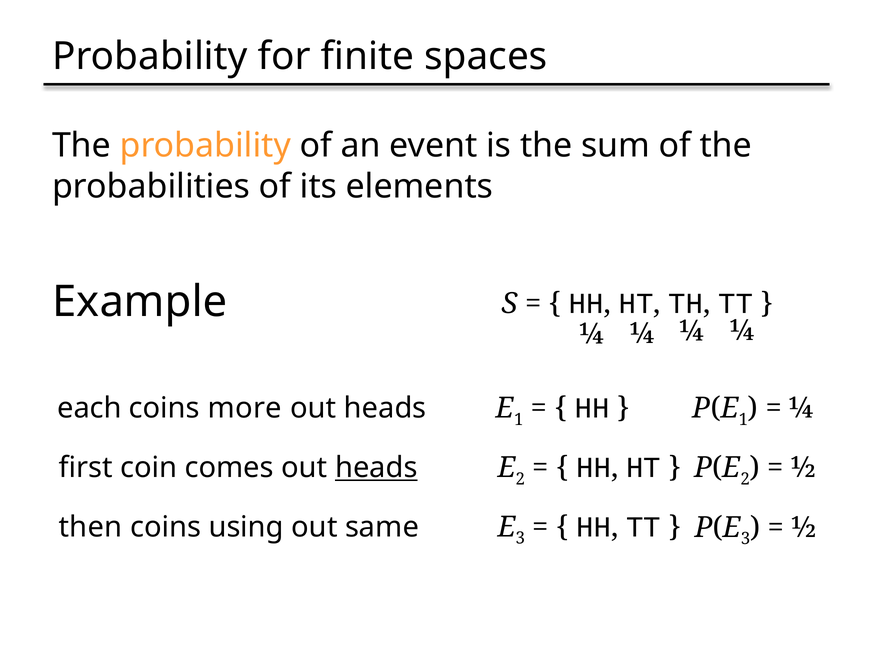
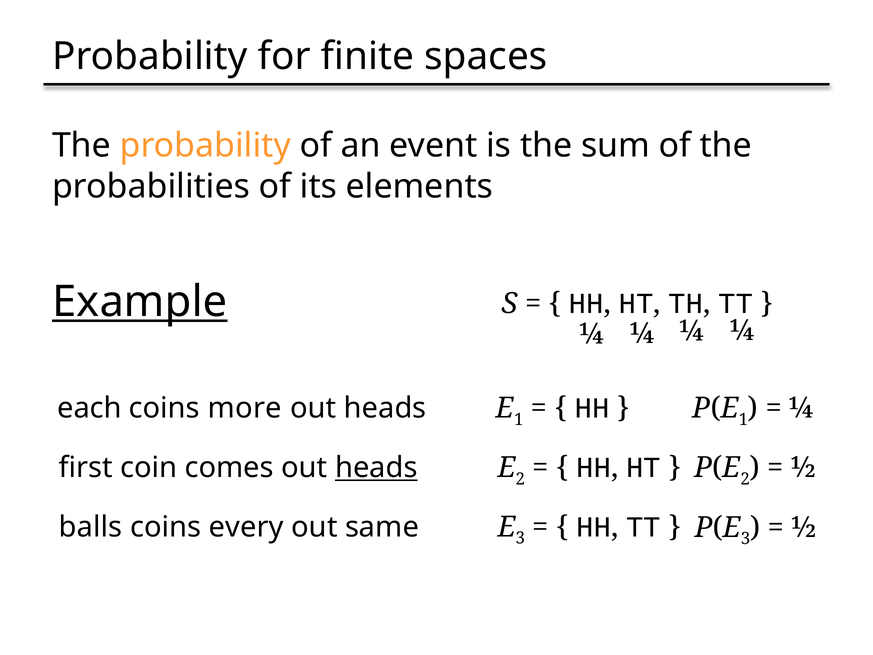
Example underline: none -> present
then: then -> balls
using: using -> every
